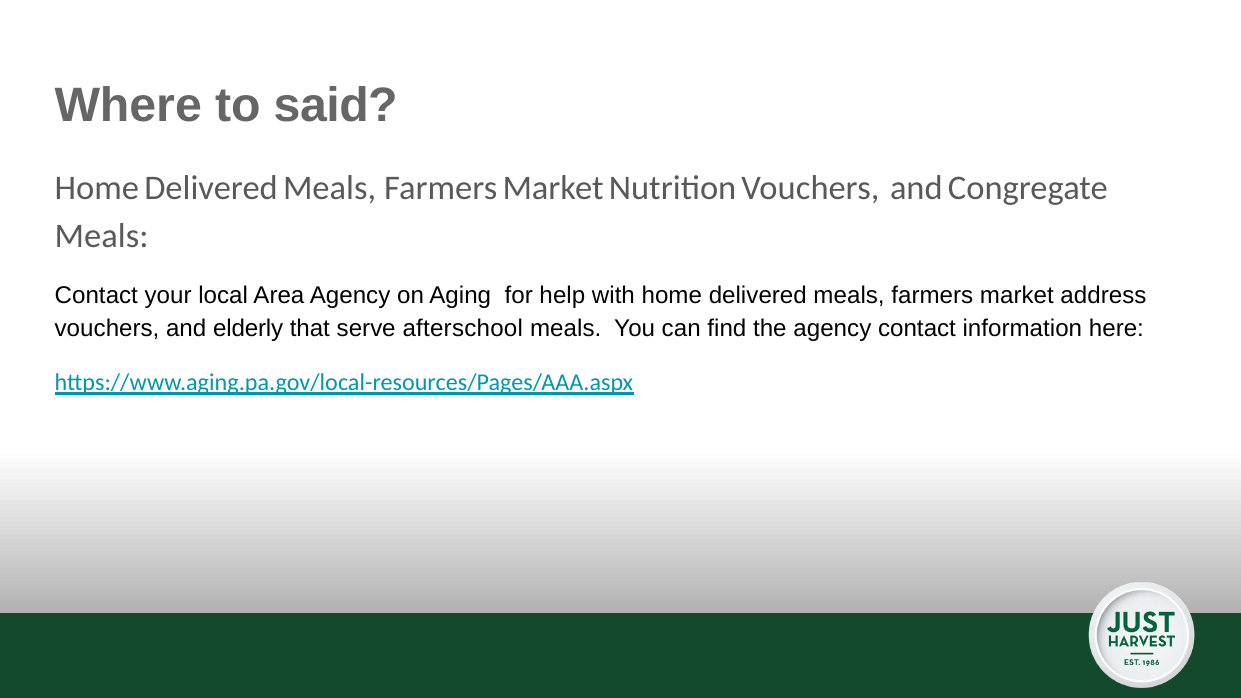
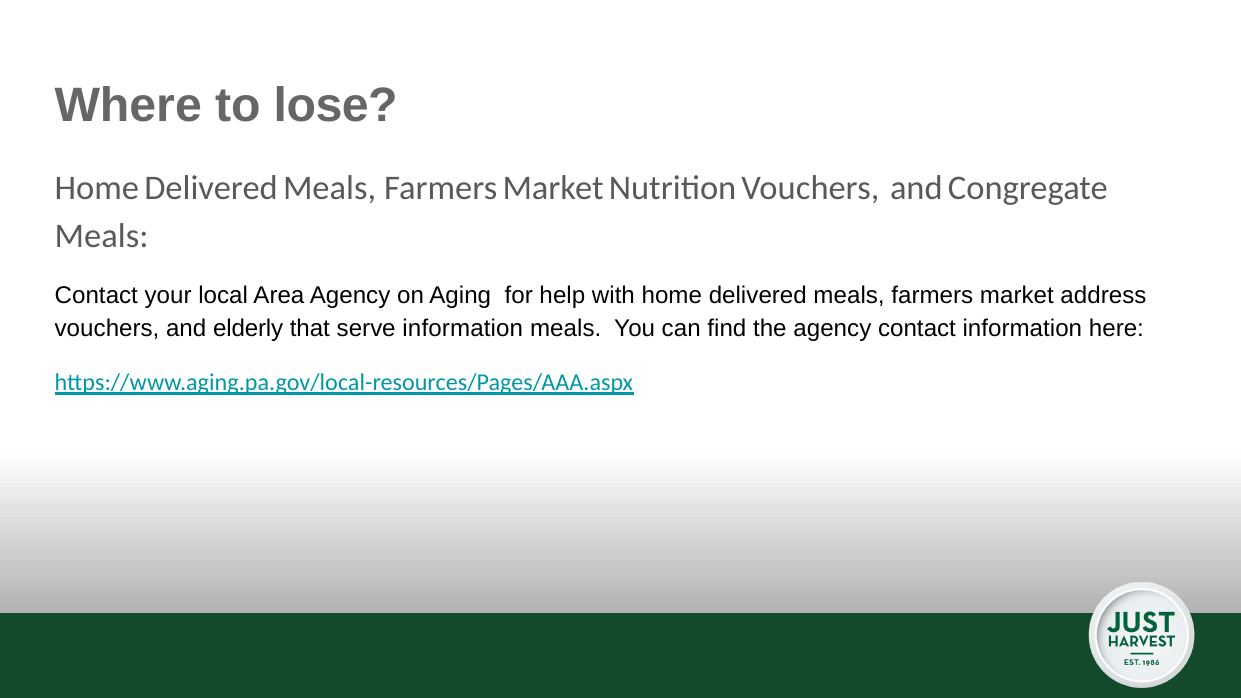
said: said -> lose
serve afterschool: afterschool -> information
